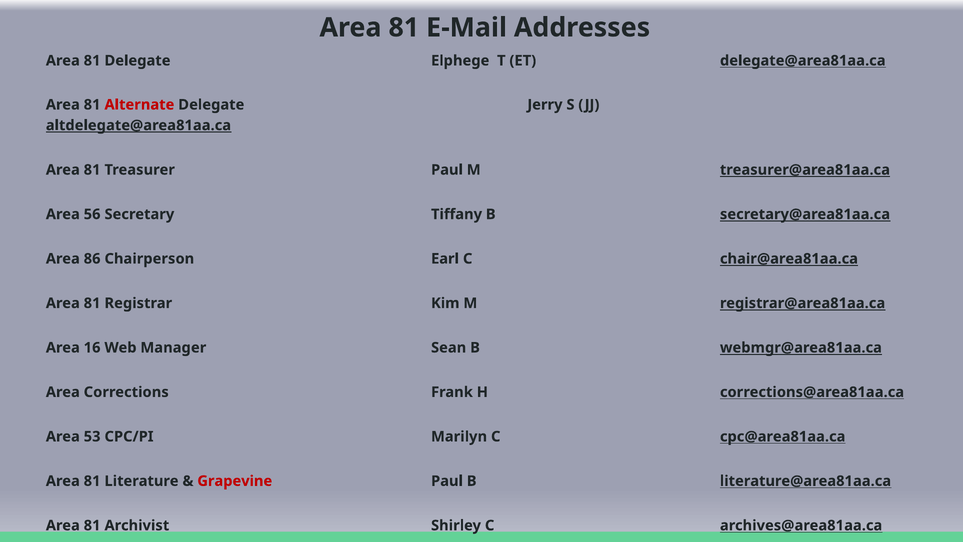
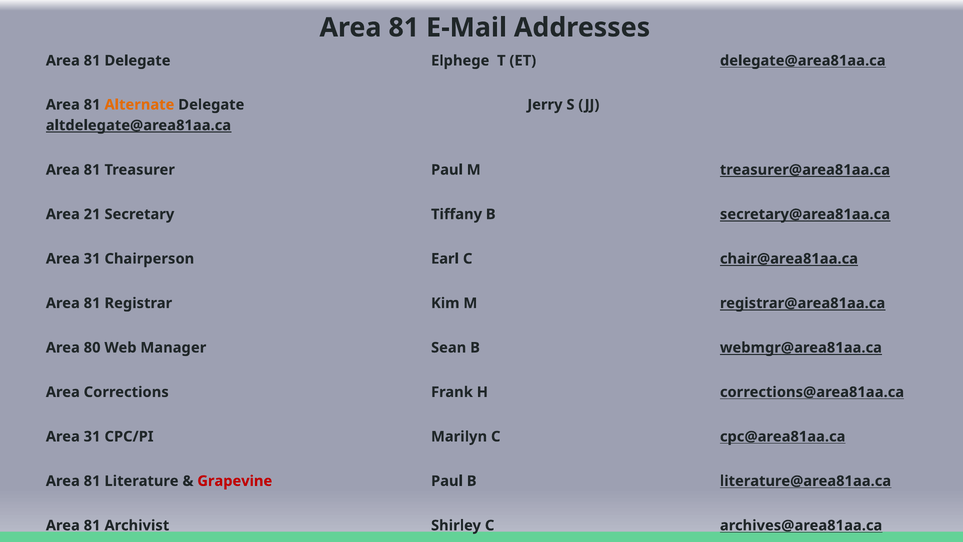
Alternate colour: red -> orange
56: 56 -> 21
86 at (92, 259): 86 -> 31
16: 16 -> 80
53 at (92, 436): 53 -> 31
